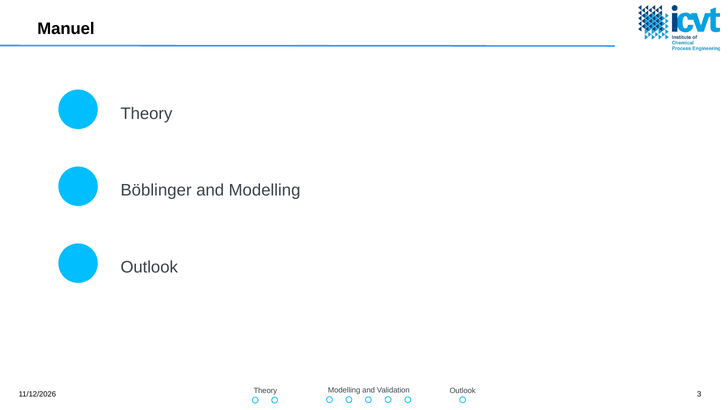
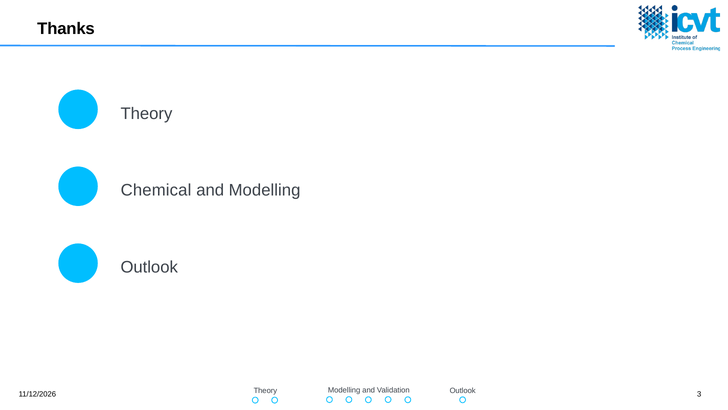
Manuel: Manuel -> Thanks
Böblinger: Böblinger -> Chemical
